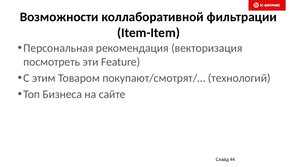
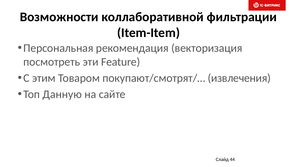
технологий: технологий -> извлечения
Бизнеса: Бизнеса -> Данную
